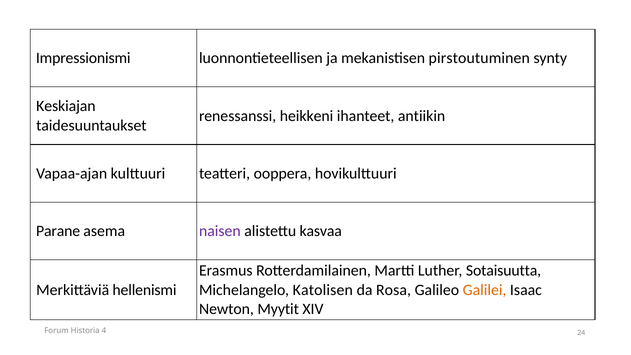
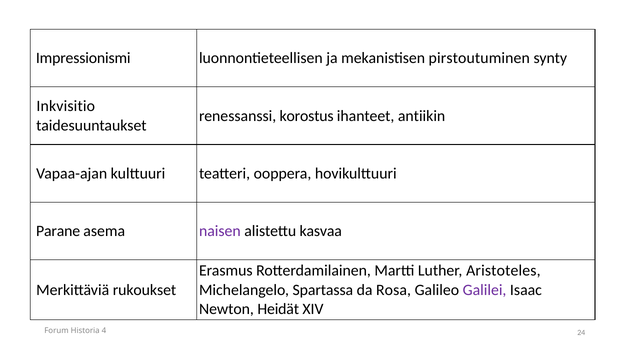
Keskiajan: Keskiajan -> Inkvisitio
heikkeni: heikkeni -> korostus
Sotaisuutta: Sotaisuutta -> Aristoteles
hellenismi: hellenismi -> rukoukset
Katolisen: Katolisen -> Spartassa
Galilei colour: orange -> purple
Myytit: Myytit -> Heidät
